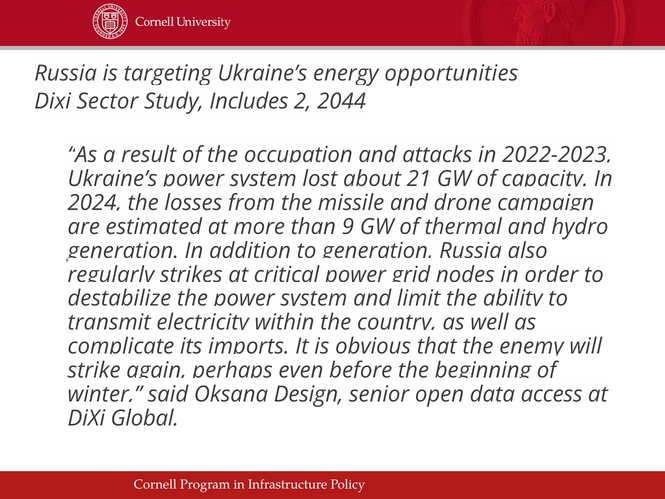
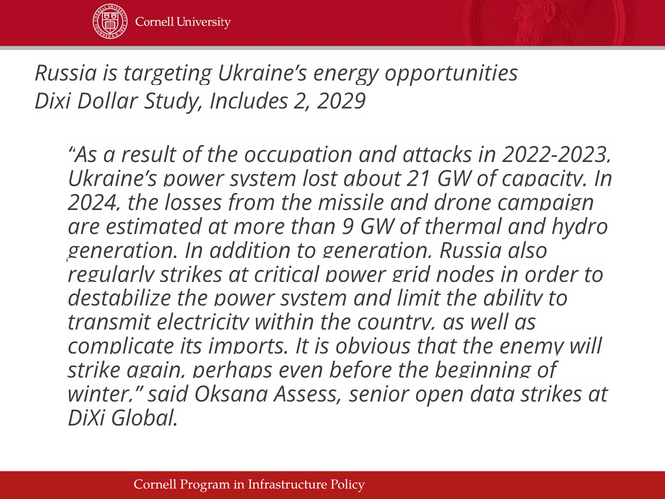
Sector: Sector -> Dollar
2044: 2044 -> 2029
Design: Design -> Assess
data access: access -> strikes
